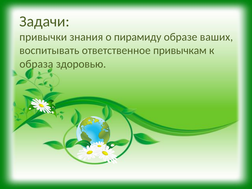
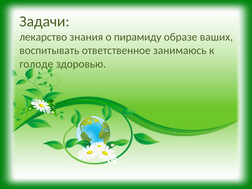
привычки: привычки -> лекарство
привычкам: привычкам -> занимаюсь
образа: образа -> голоде
